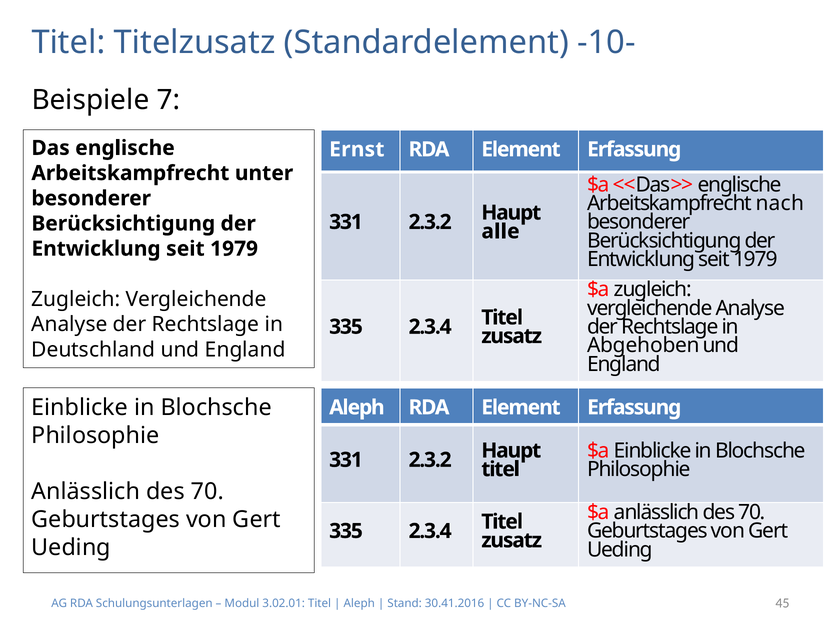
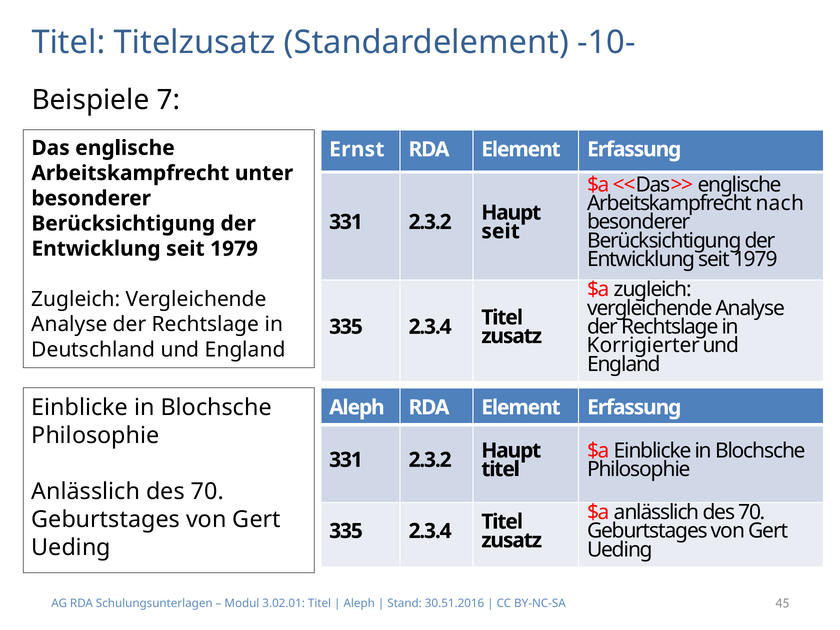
alle at (501, 231): alle -> seit
Abgehoben: Abgehoben -> Korrigierter
30.41.2016: 30.41.2016 -> 30.51.2016
